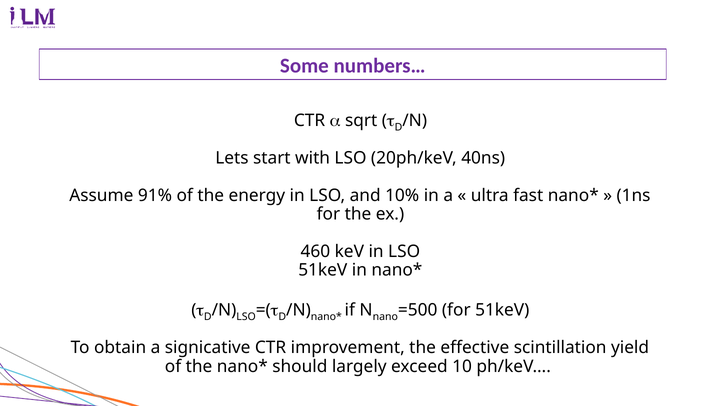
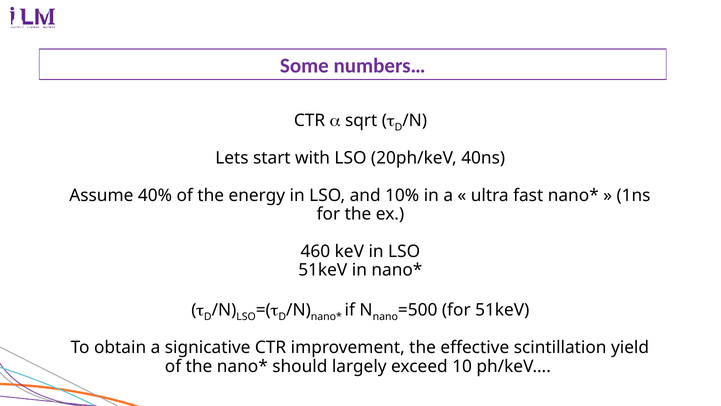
91%: 91% -> 40%
